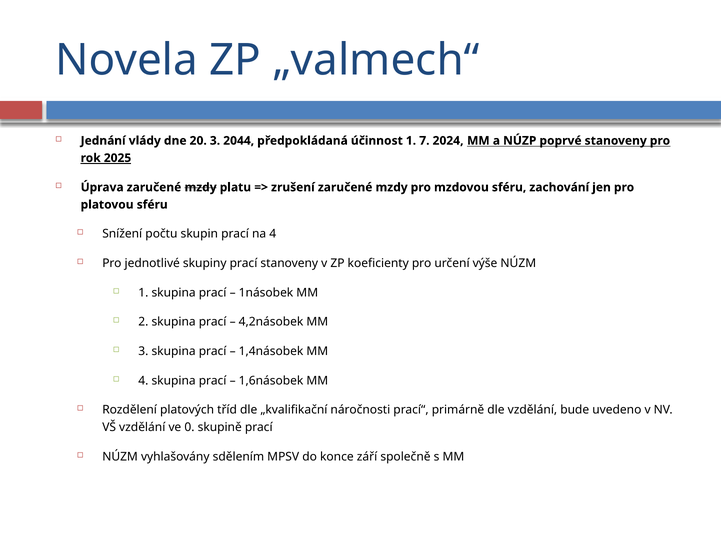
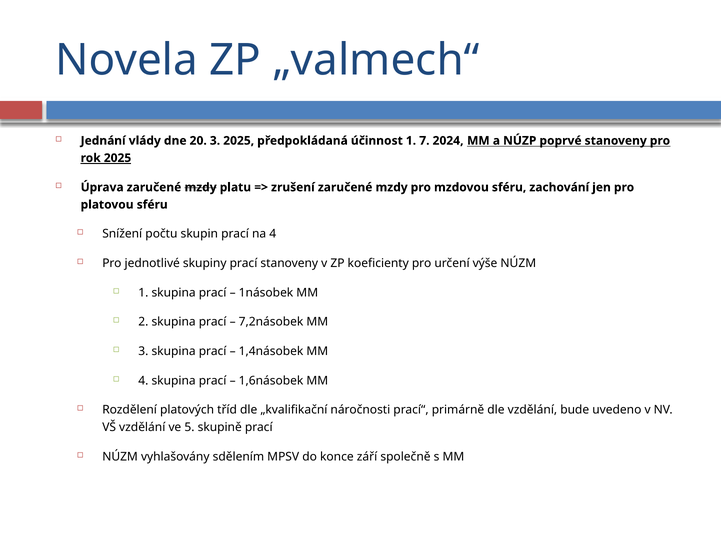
3 2044: 2044 -> 2025
4,2násobek: 4,2násobek -> 7,2násobek
0: 0 -> 5
